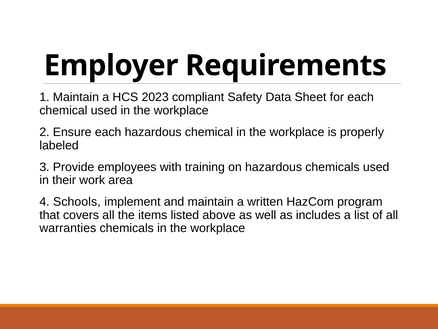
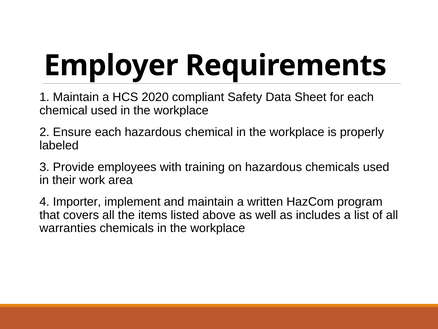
2023: 2023 -> 2020
Schools: Schools -> Importer
